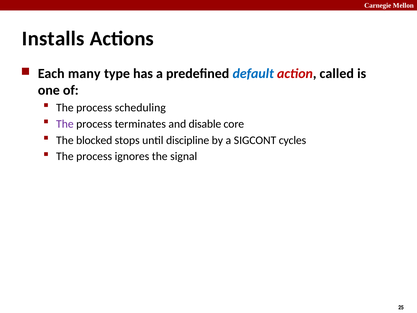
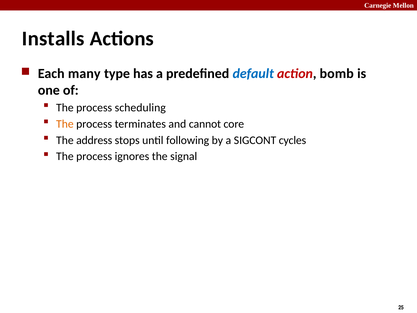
called: called -> bomb
The at (65, 124) colour: purple -> orange
disable: disable -> cannot
blocked: blocked -> address
discipline: discipline -> following
